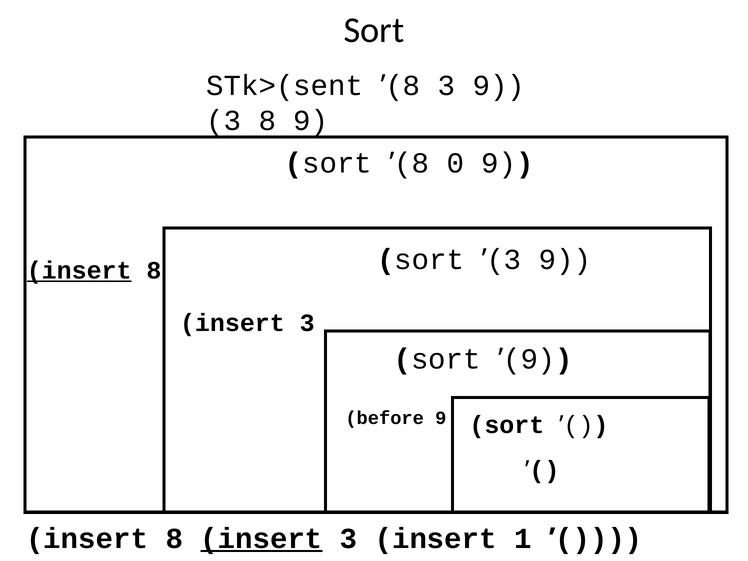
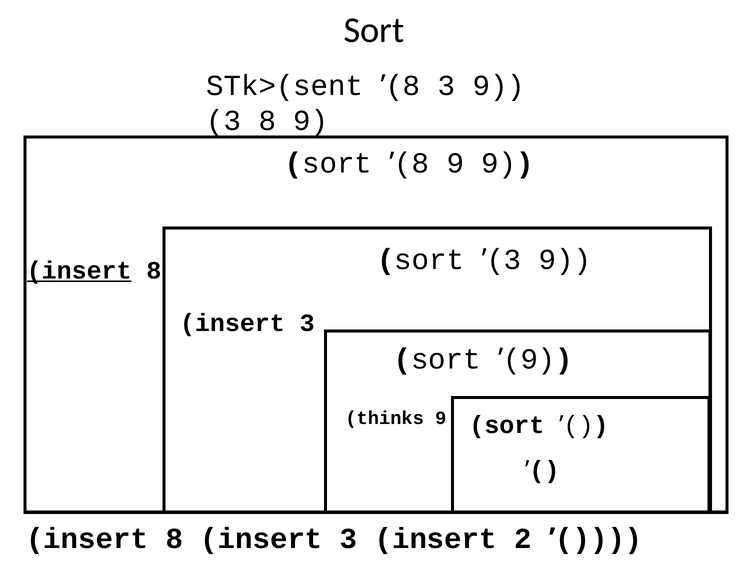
0 at (455, 163): 0 -> 9
before: before -> thinks
insert at (261, 539) underline: present -> none
1: 1 -> 2
